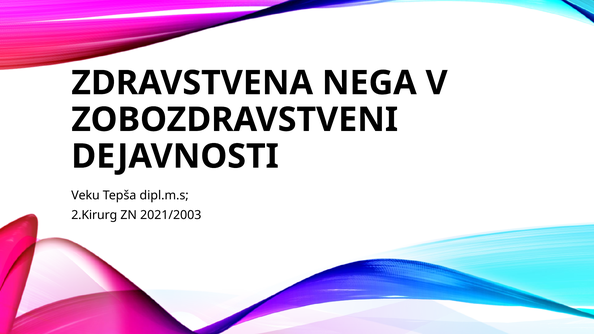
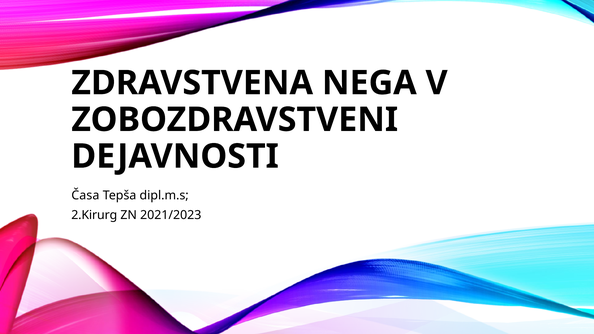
Veku: Veku -> Časa
2021/2003: 2021/2003 -> 2021/2023
